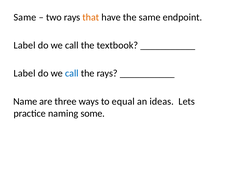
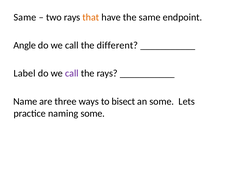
Label at (25, 45): Label -> Angle
textbook: textbook -> different
call at (72, 73) colour: blue -> purple
equal: equal -> bisect
an ideas: ideas -> some
